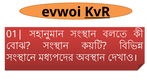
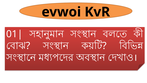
KvR underline: present -> none
